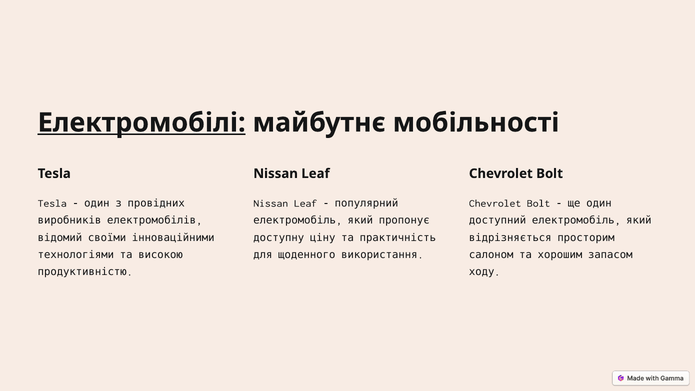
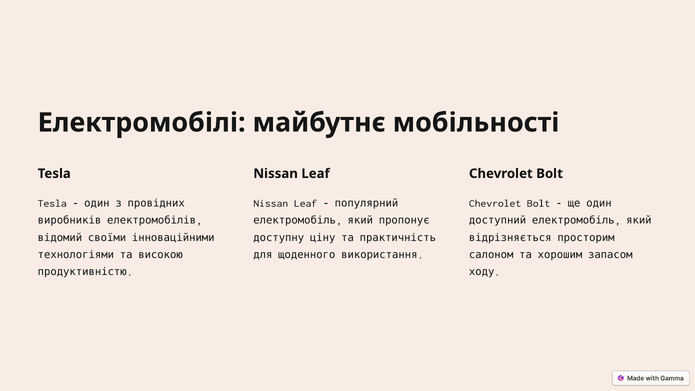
Електромобілі underline: present -> none
